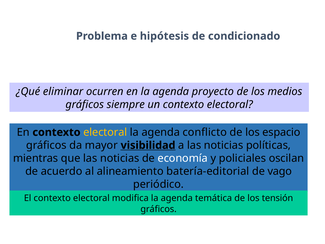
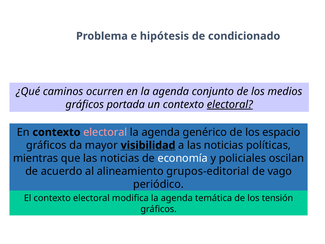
eliminar: eliminar -> caminos
proyecto: proyecto -> conjunto
siempre: siempre -> portada
electoral at (230, 104) underline: none -> present
electoral at (105, 132) colour: yellow -> pink
conflicto: conflicto -> genérico
batería-editorial: batería-editorial -> grupos-editorial
